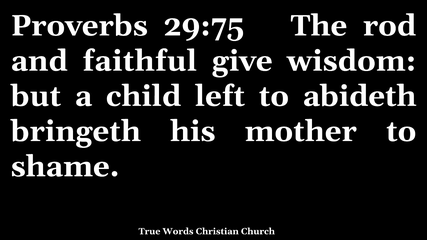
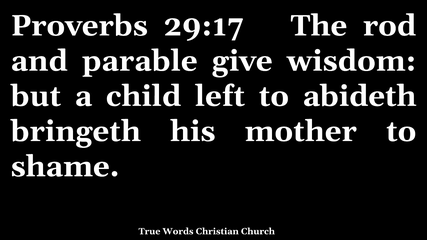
29:75: 29:75 -> 29:17
faithful: faithful -> parable
